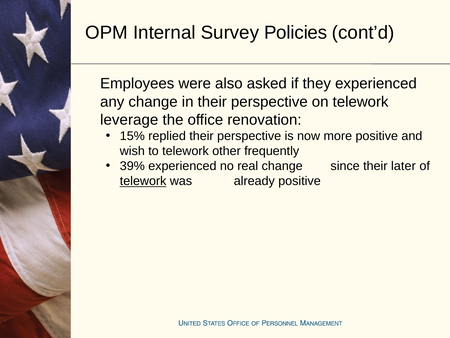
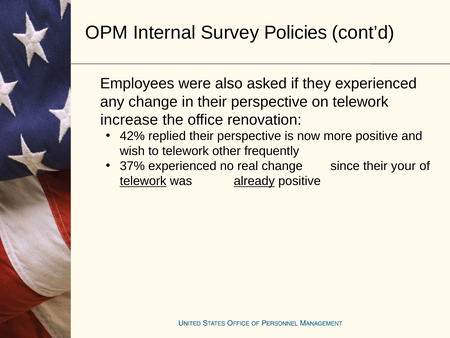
leverage: leverage -> increase
15%: 15% -> 42%
39%: 39% -> 37%
later: later -> your
already underline: none -> present
